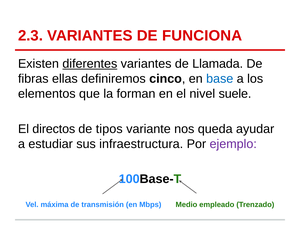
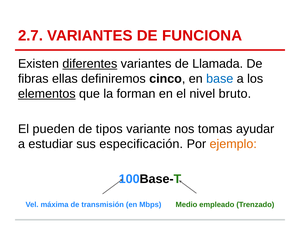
2.3: 2.3 -> 2.7
elementos underline: none -> present
suele: suele -> bruto
directos: directos -> pueden
queda: queda -> tomas
infraestructura: infraestructura -> especificación
ejemplo colour: purple -> orange
